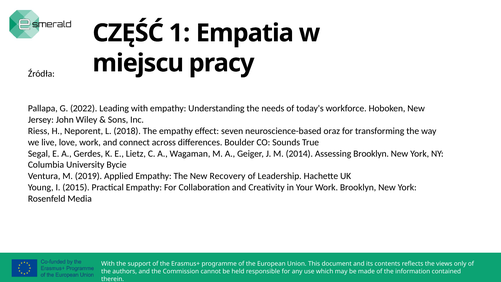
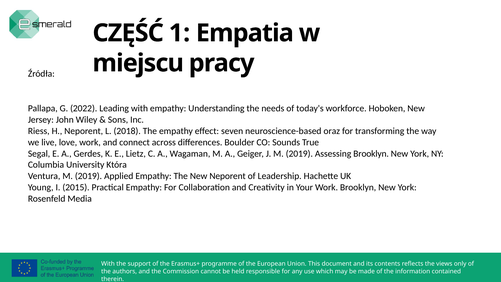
J M 2014: 2014 -> 2019
Bycie: Bycie -> Która
New Recovery: Recovery -> Neporent
